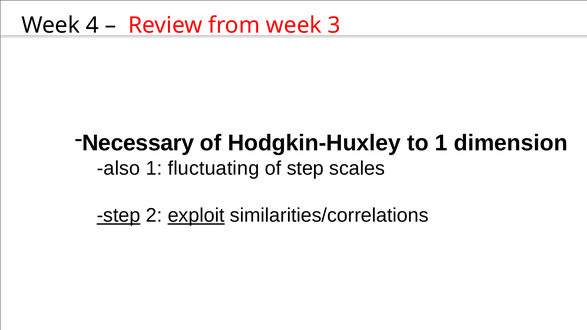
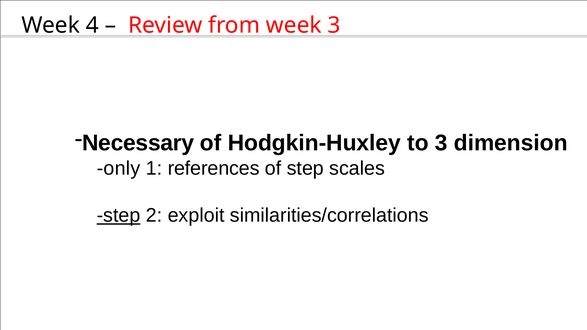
to 1: 1 -> 3
also: also -> only
fluctuating: fluctuating -> references
exploit underline: present -> none
